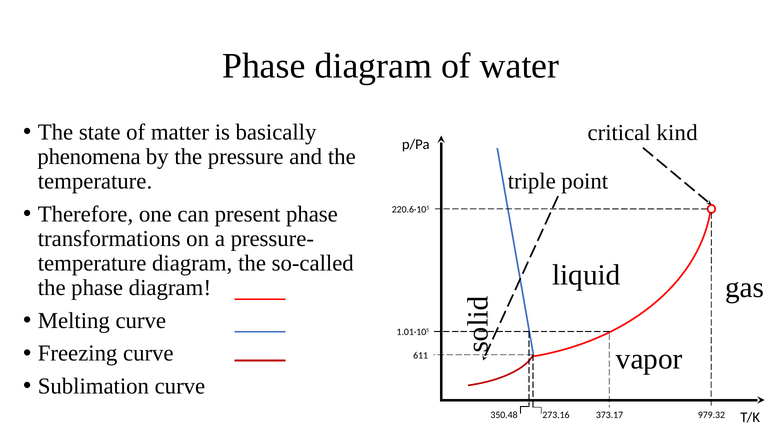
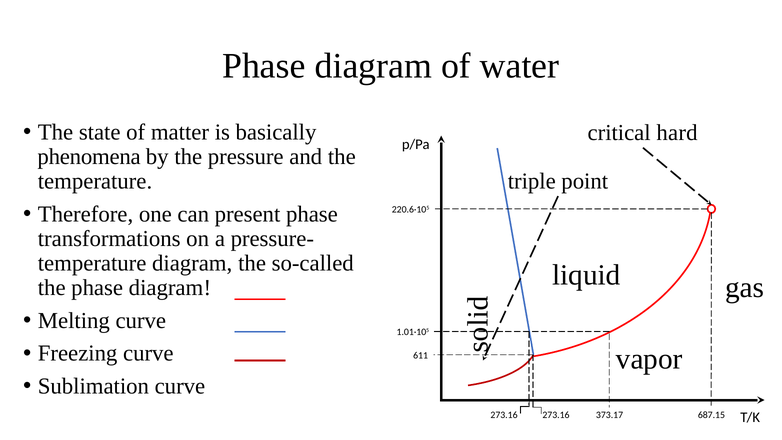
kind: kind -> hard
350.48 at (504, 415): 350.48 -> 273.16
979.32: 979.32 -> 687.15
